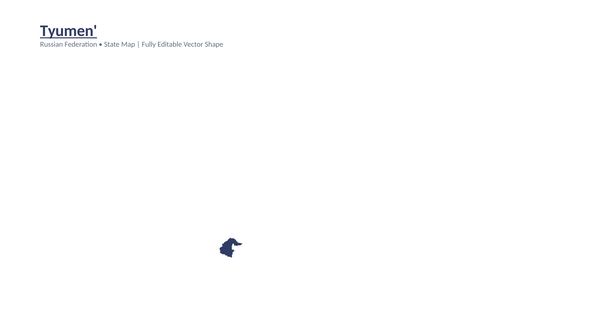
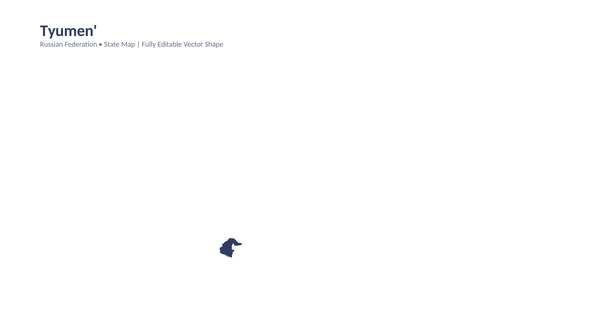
Tyumen underline: present -> none
